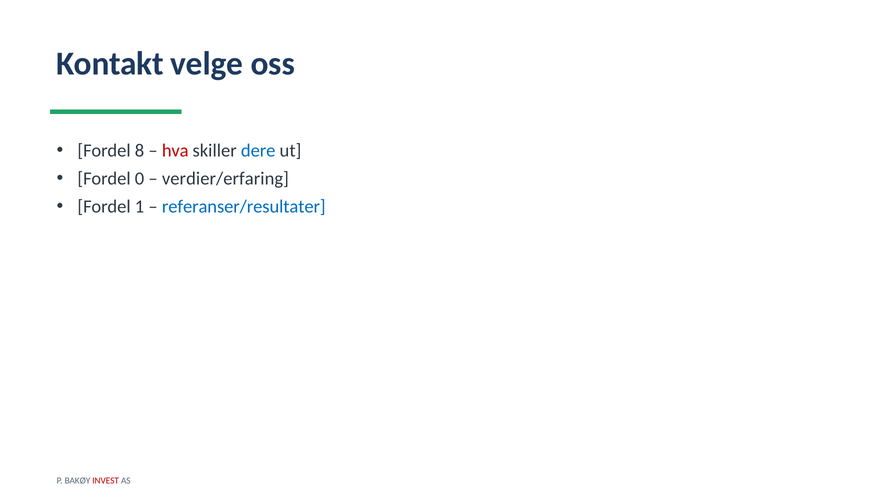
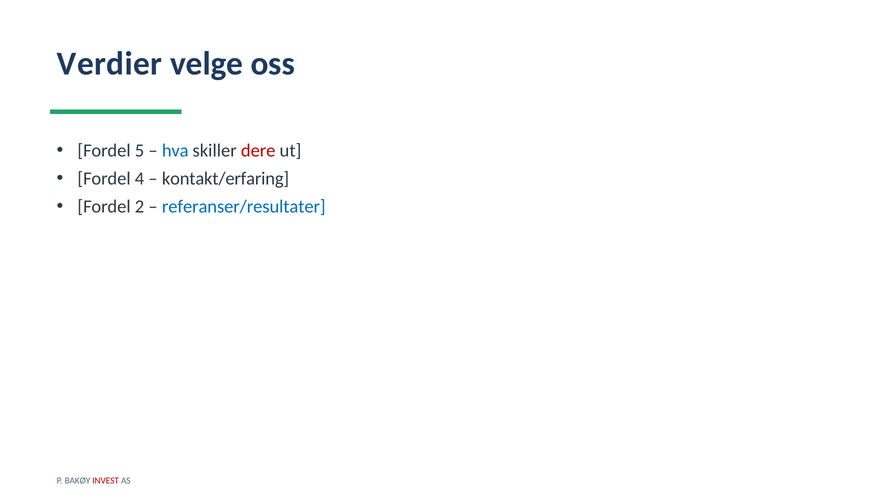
Kontakt: Kontakt -> Verdier
8: 8 -> 5
hva colour: red -> blue
dere colour: blue -> red
0: 0 -> 4
verdier/erfaring: verdier/erfaring -> kontakt/erfaring
1: 1 -> 2
